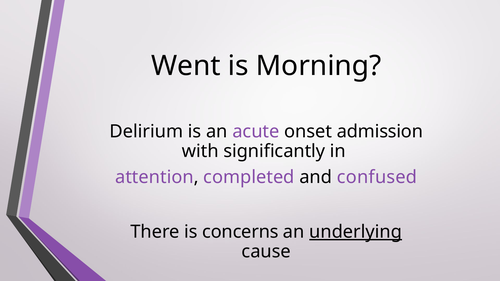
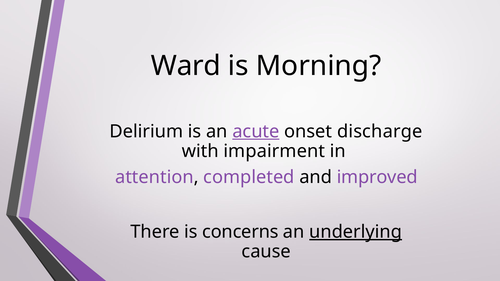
Went: Went -> Ward
acute underline: none -> present
admission: admission -> discharge
significantly: significantly -> impairment
confused: confused -> improved
